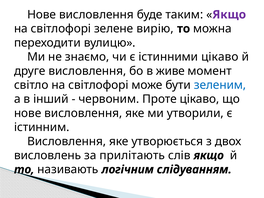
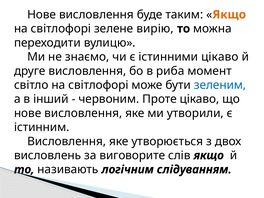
Якщо at (229, 15) colour: purple -> orange
живе: живе -> риба
прилітають: прилітають -> виговорите
